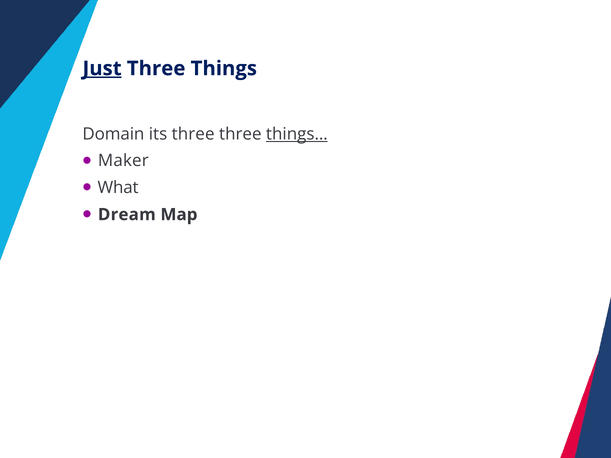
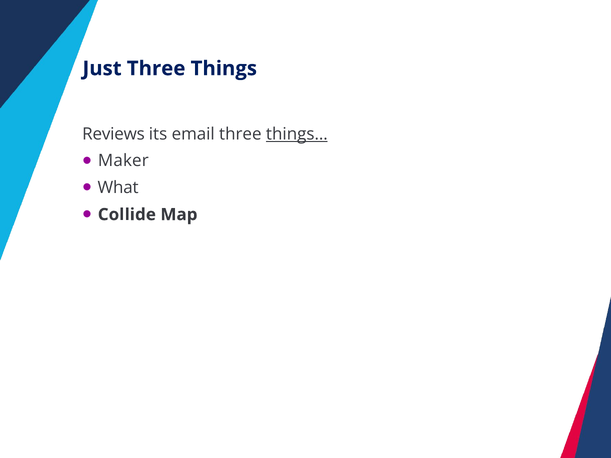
Just underline: present -> none
Domain: Domain -> Reviews
its three: three -> email
Dream: Dream -> Collide
